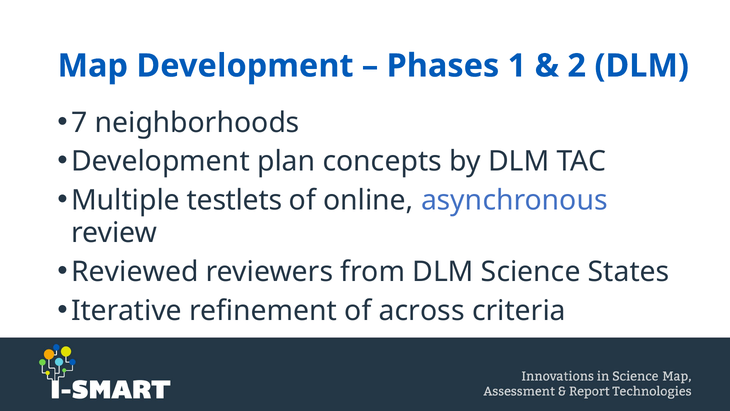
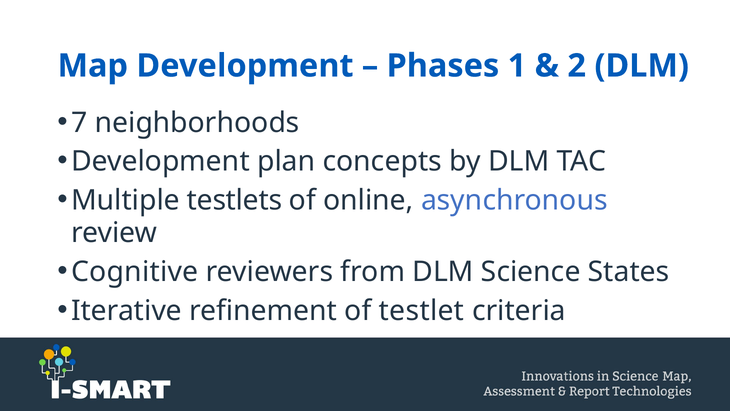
Reviewed: Reviewed -> Cognitive
across: across -> testlet
